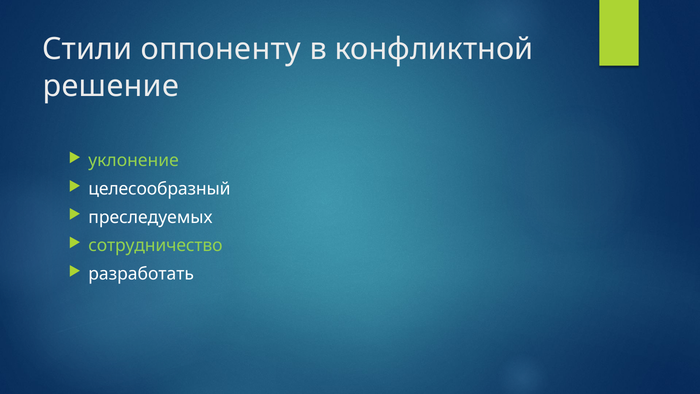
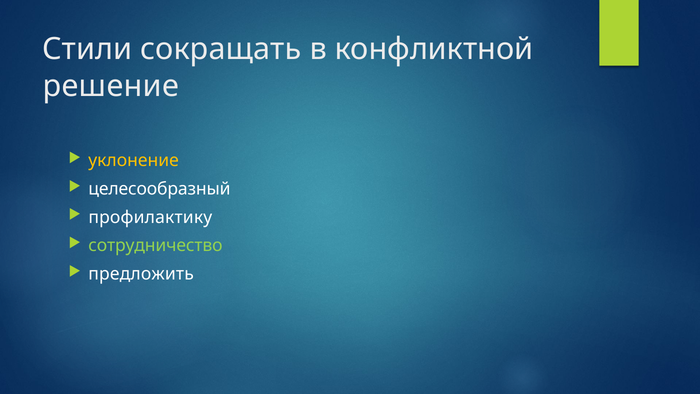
оппоненту: оппоненту -> сокращать
уклонение colour: light green -> yellow
преследуемых: преследуемых -> профилактику
разработать: разработать -> предложить
